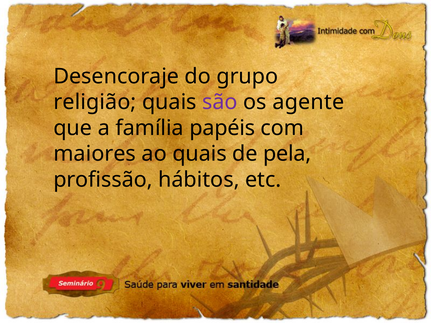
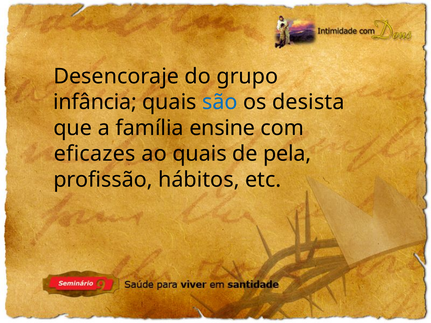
religião: religião -> infância
são colour: purple -> blue
agente: agente -> desista
papéis: papéis -> ensine
maiores: maiores -> eficazes
